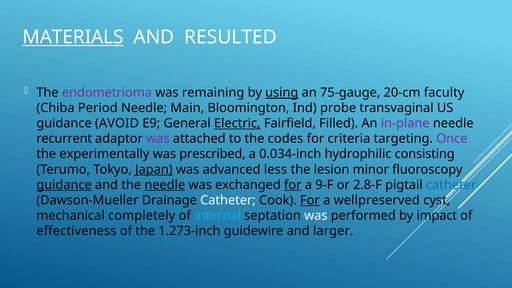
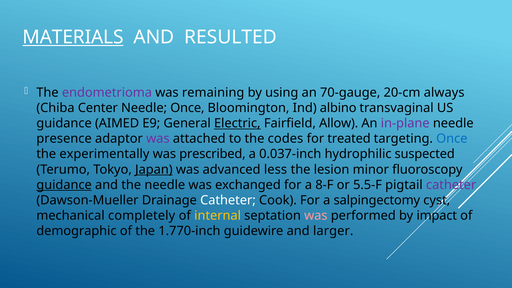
using underline: present -> none
75-gauge: 75-gauge -> 70-gauge
faculty: faculty -> always
Period: Period -> Center
Needle Main: Main -> Once
probe: probe -> albino
AVOID: AVOID -> AIMED
Filled: Filled -> Allow
recurrent: recurrent -> presence
criteria: criteria -> treated
Once at (452, 139) colour: purple -> blue
0.034-inch: 0.034-inch -> 0.037-inch
consisting: consisting -> suspected
needle at (165, 185) underline: present -> none
for at (293, 185) underline: present -> none
9-F: 9-F -> 8-F
2.8-F: 2.8-F -> 5.5-F
catheter at (451, 185) colour: blue -> purple
For at (310, 200) underline: present -> none
wellpreserved: wellpreserved -> salpingectomy
internal colour: light blue -> yellow
was at (316, 216) colour: white -> pink
effectiveness: effectiveness -> demographic
1.273-inch: 1.273-inch -> 1.770-inch
